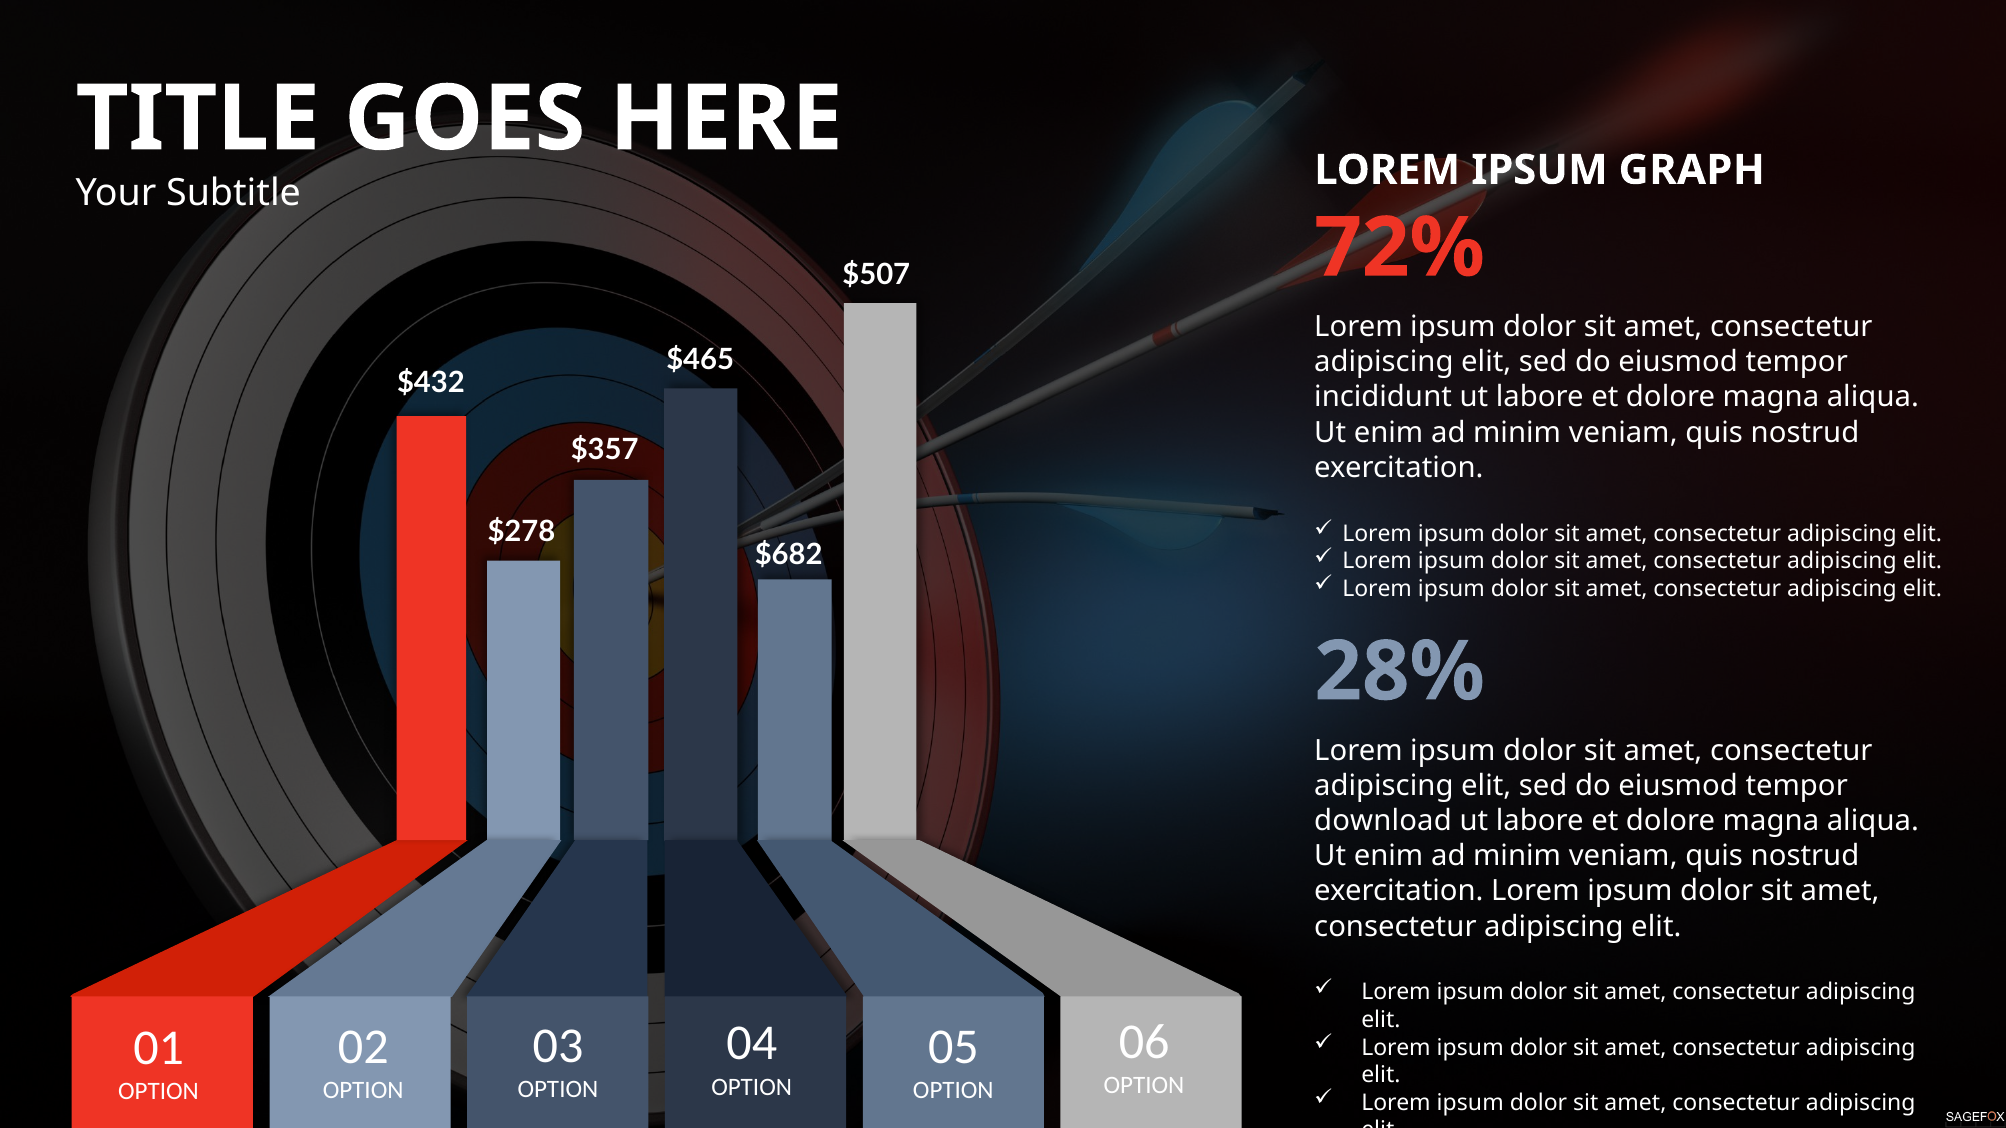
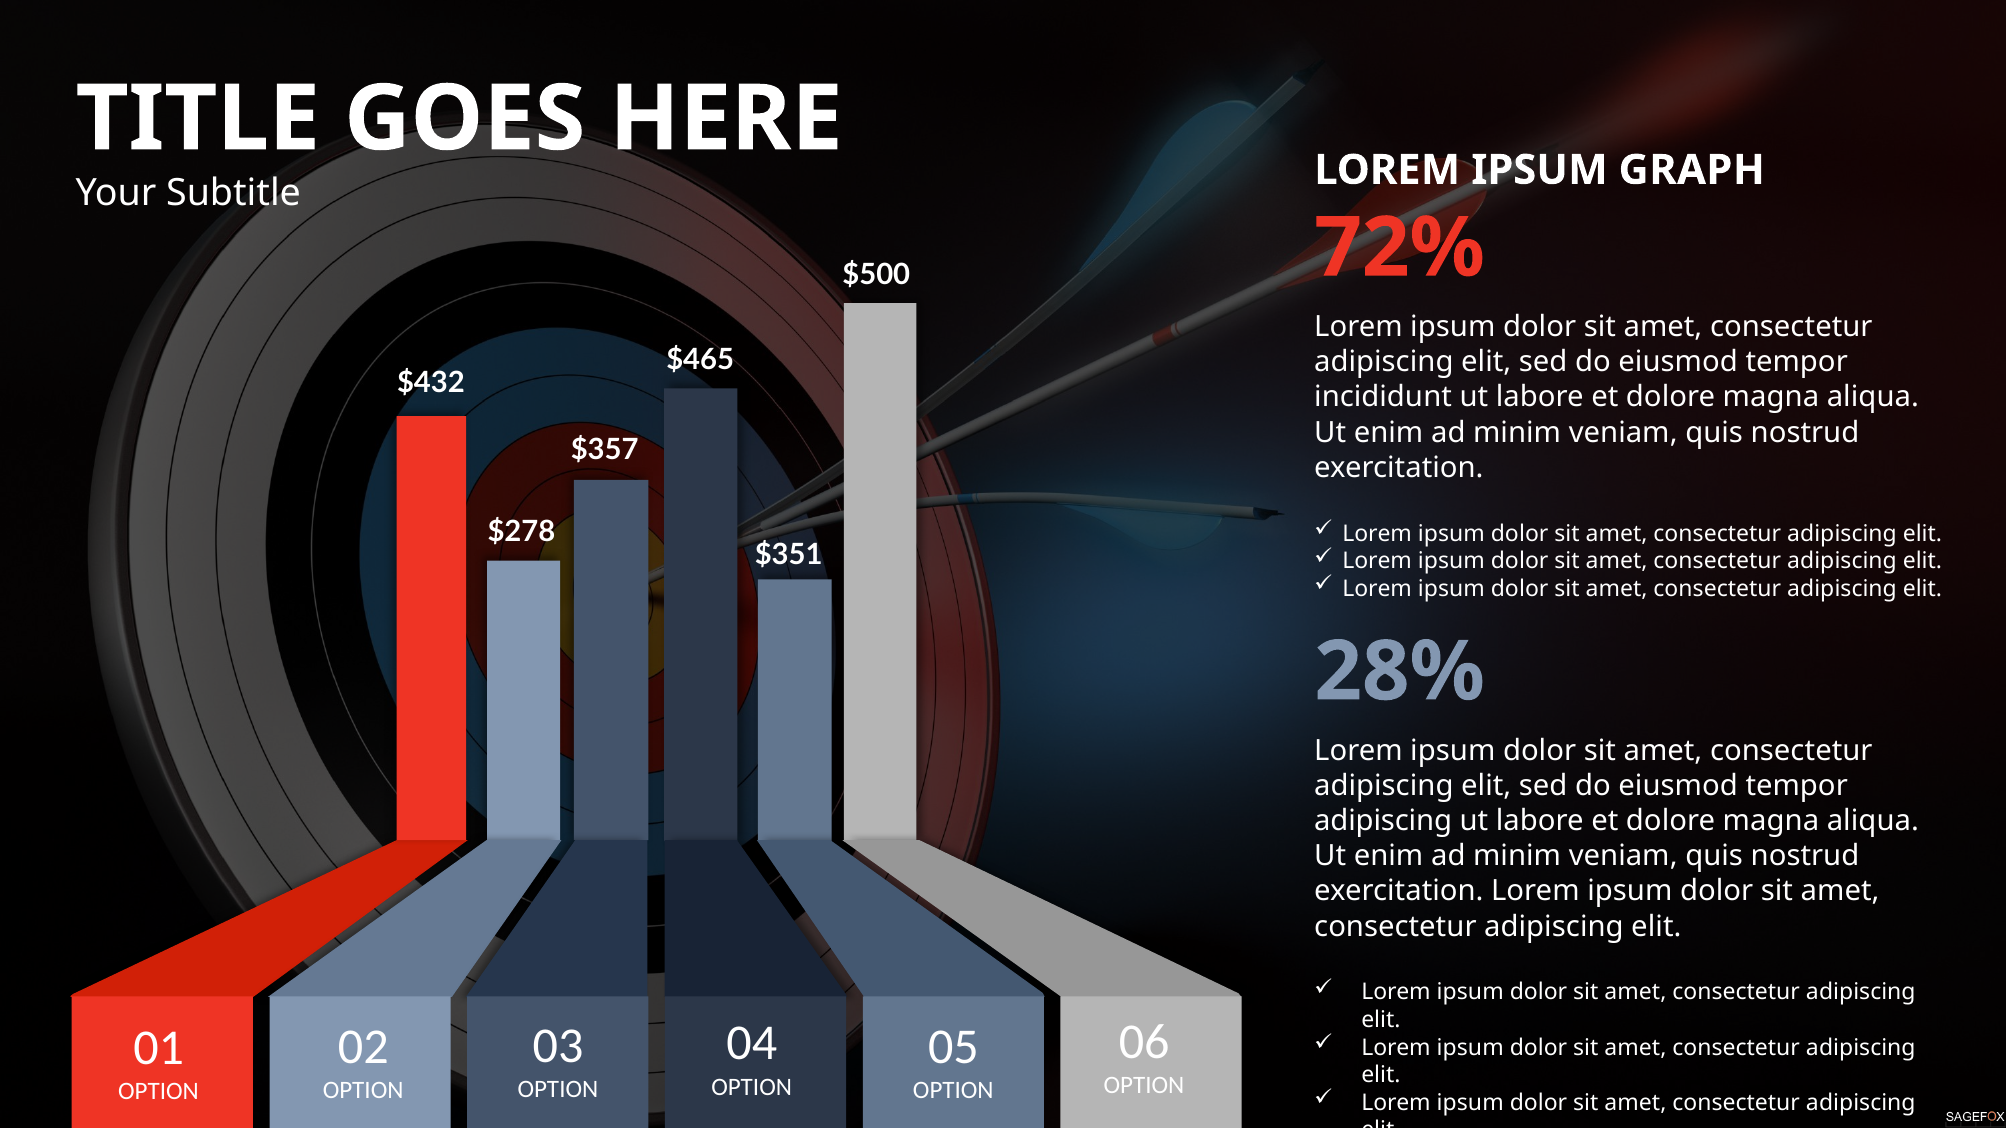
$507: $507 -> $500
$682: $682 -> $351
download at (1383, 821): download -> adipiscing
